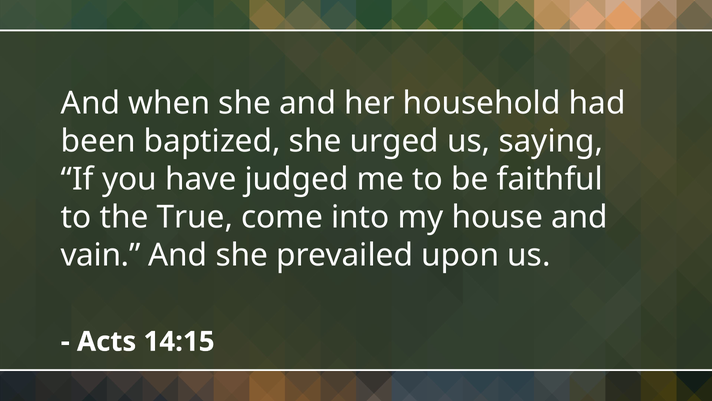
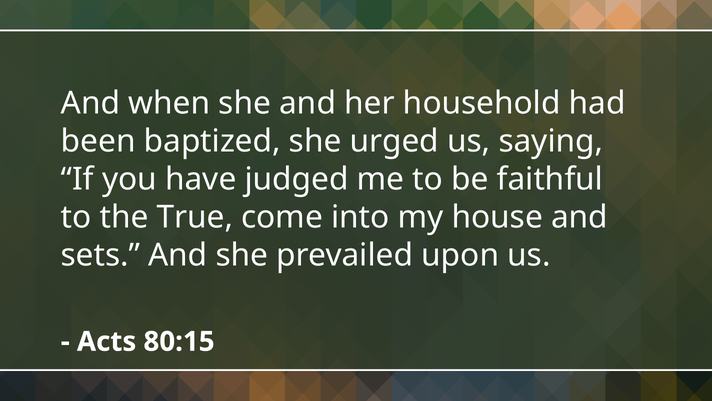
vain: vain -> sets
14:15: 14:15 -> 80:15
